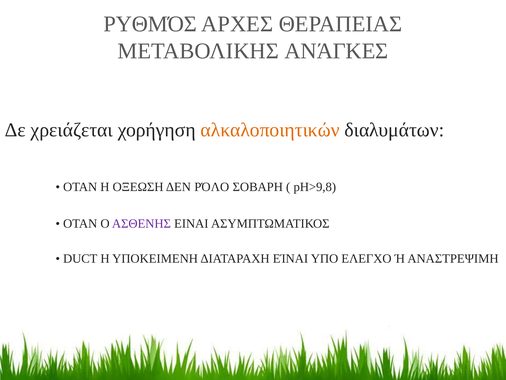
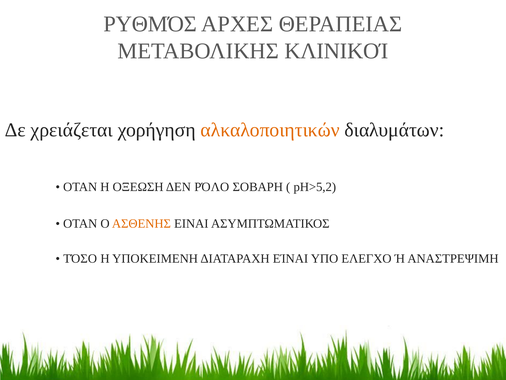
ΑΝΆΓΚΕΣ: ΑΝΆΓΚΕΣ -> ΚΛΙΝΙΚΟΊ
pH>9,8: pH>9,8 -> pH>5,2
ΑΣΘΕΝΗΣ colour: purple -> orange
DUCT: DUCT -> ΤΌΣΟ
